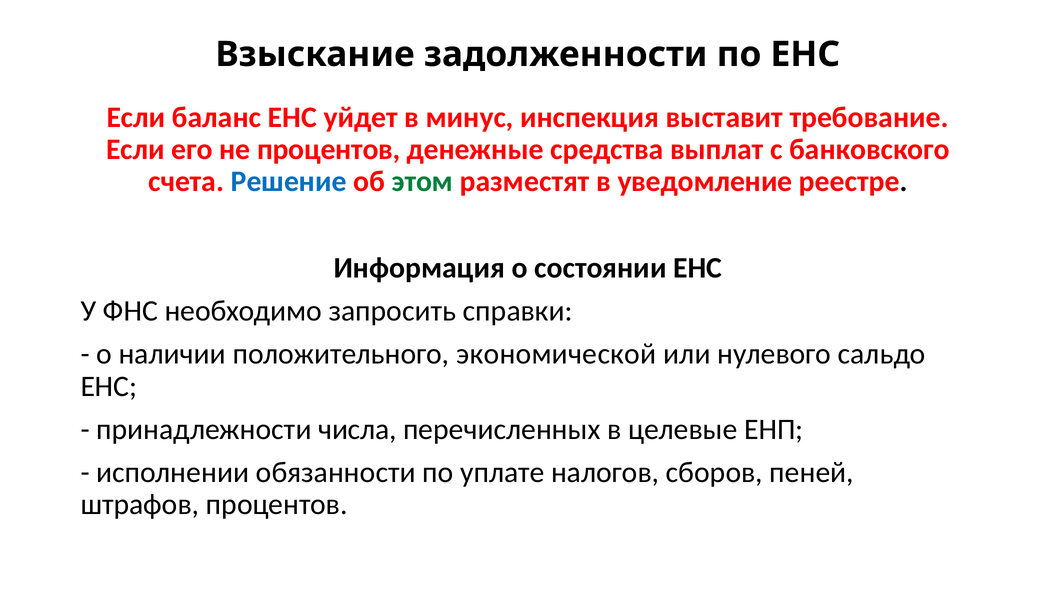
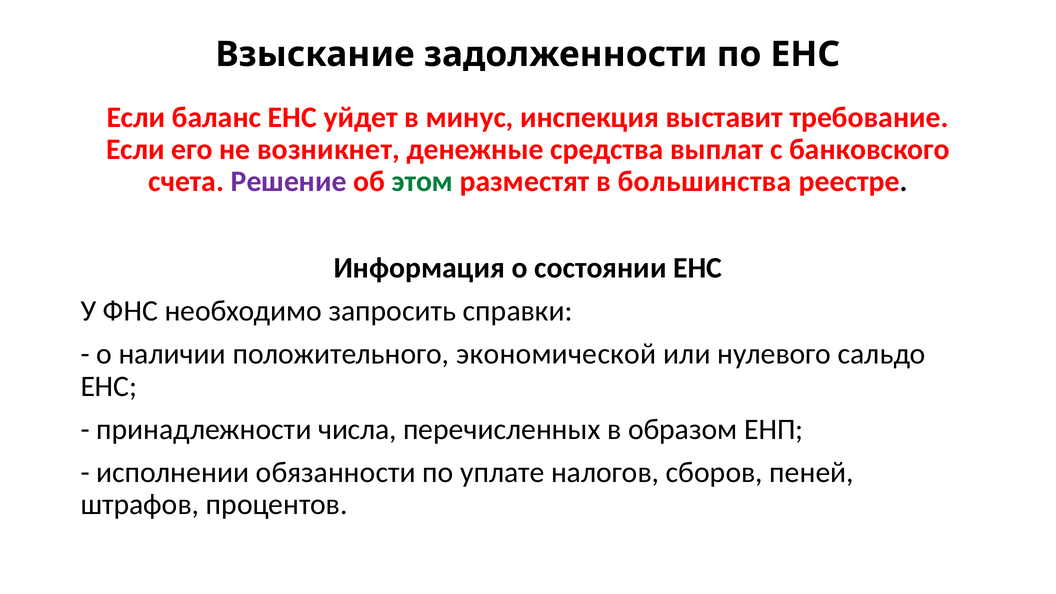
не процентов: процентов -> возникнет
Решение colour: blue -> purple
уведомление: уведомление -> большинства
целевые: целевые -> образом
